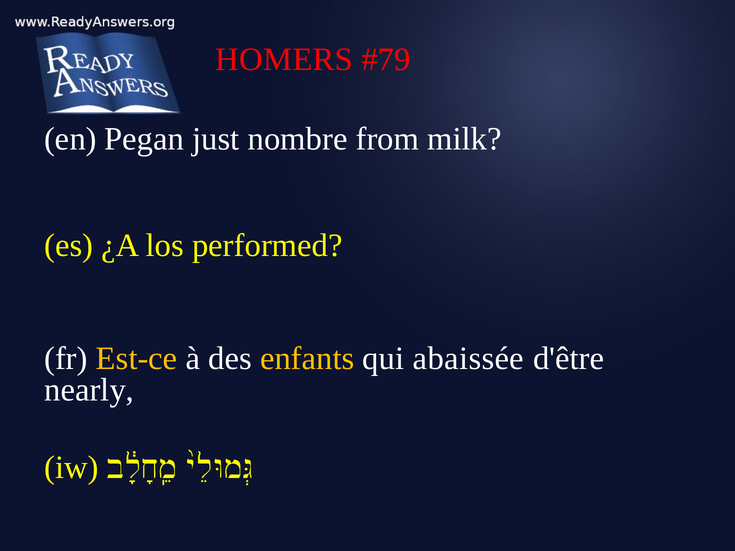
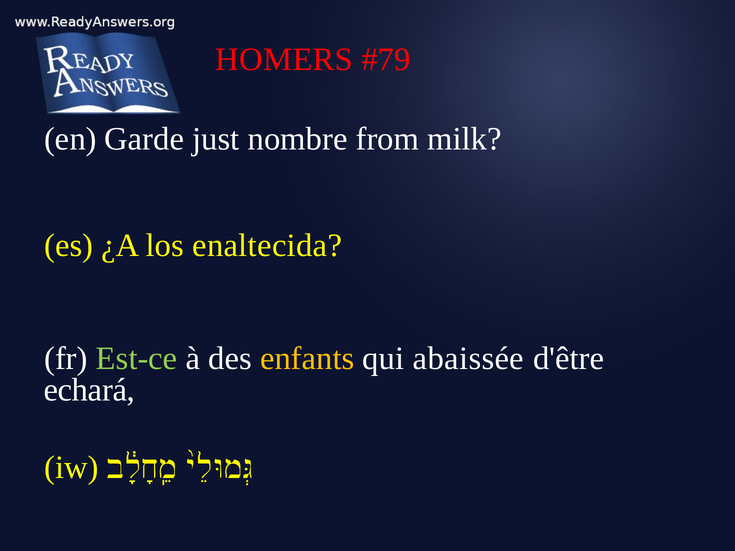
Pegan: Pegan -> Garde
performed: performed -> enaltecida
Est-ce colour: yellow -> light green
nearly: nearly -> echará
